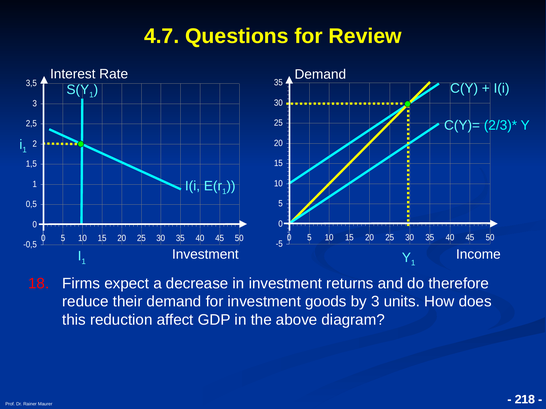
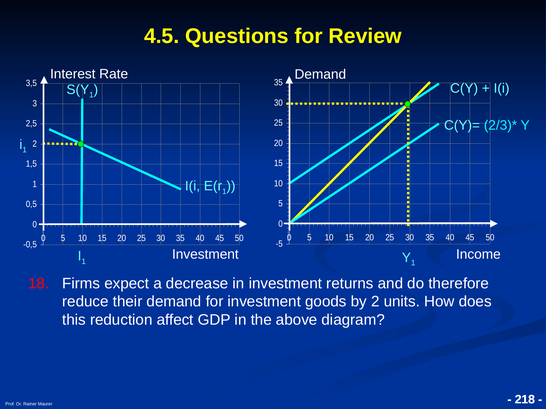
4.7: 4.7 -> 4.5
by 3: 3 -> 2
